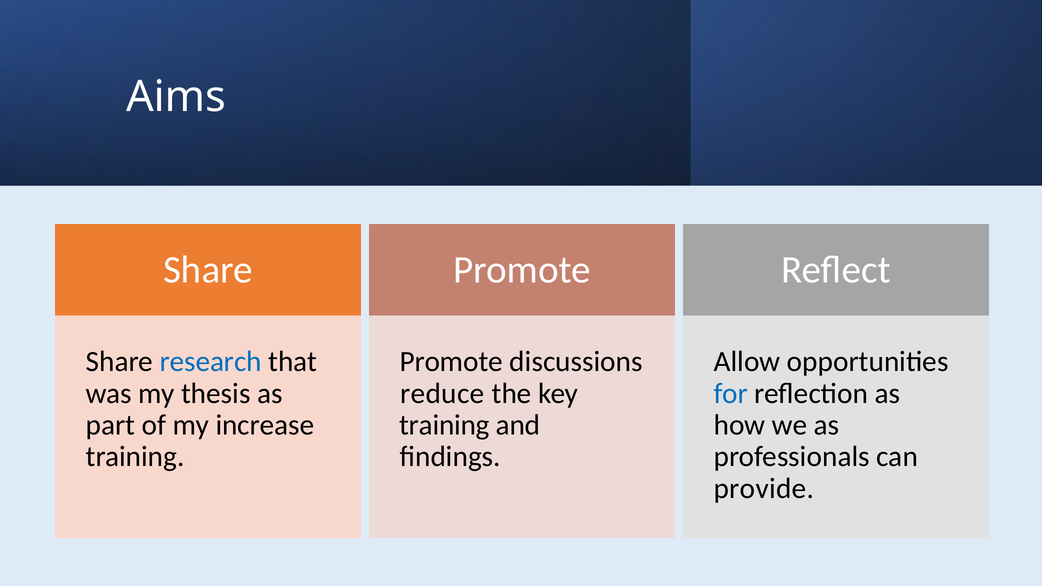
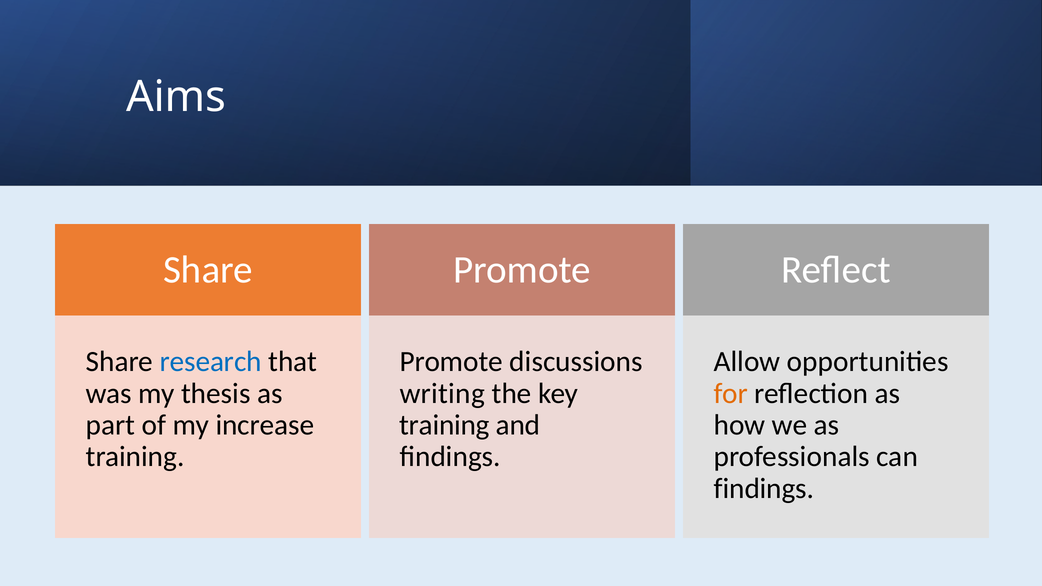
reduce: reduce -> writing
for colour: blue -> orange
provide at (764, 489): provide -> findings
